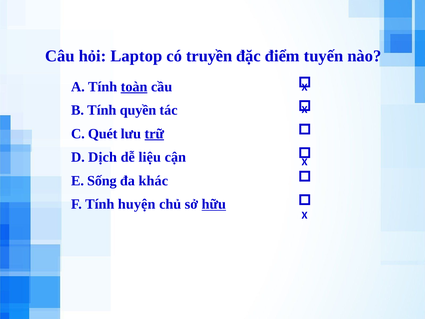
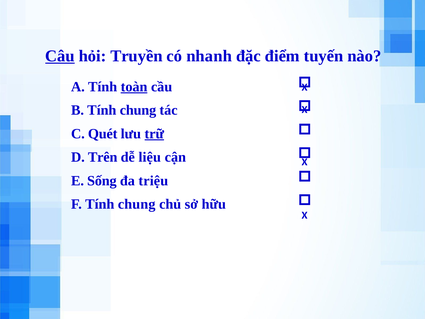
Câu underline: none -> present
Laptop: Laptop -> Truyền
truyền: truyền -> nhanh
B Tính quyền: quyền -> chung
Dịch: Dịch -> Trên
khác: khác -> triệu
F Tính huyện: huyện -> chung
hữu underline: present -> none
